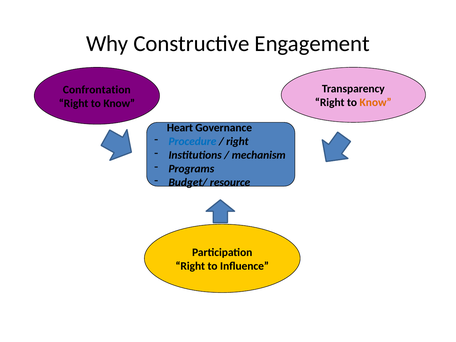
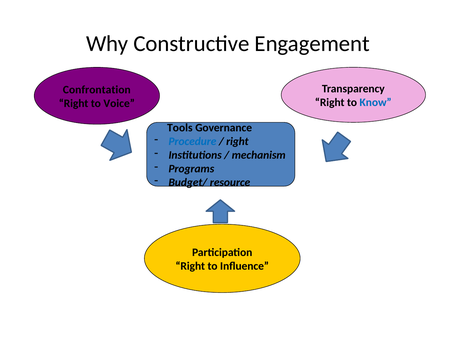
Know at (376, 102) colour: orange -> blue
Know at (119, 103): Know -> Voice
Heart: Heart -> Tools
